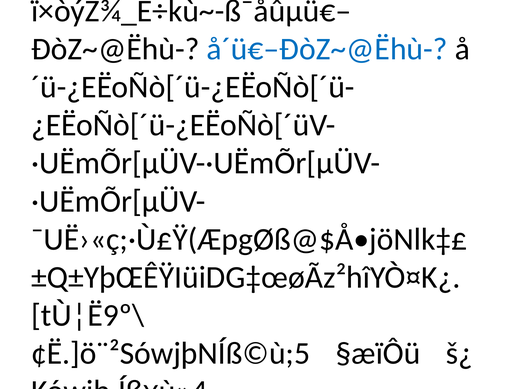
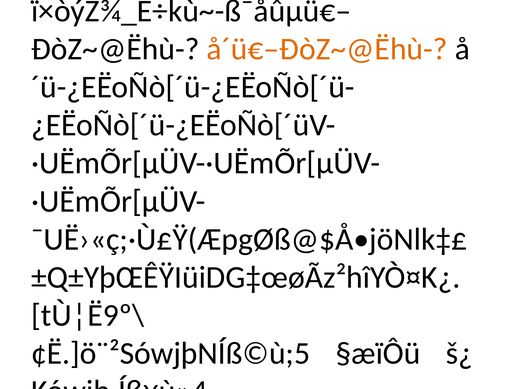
å´ü€–ÐòZ~@Ëhù- colour: blue -> orange
